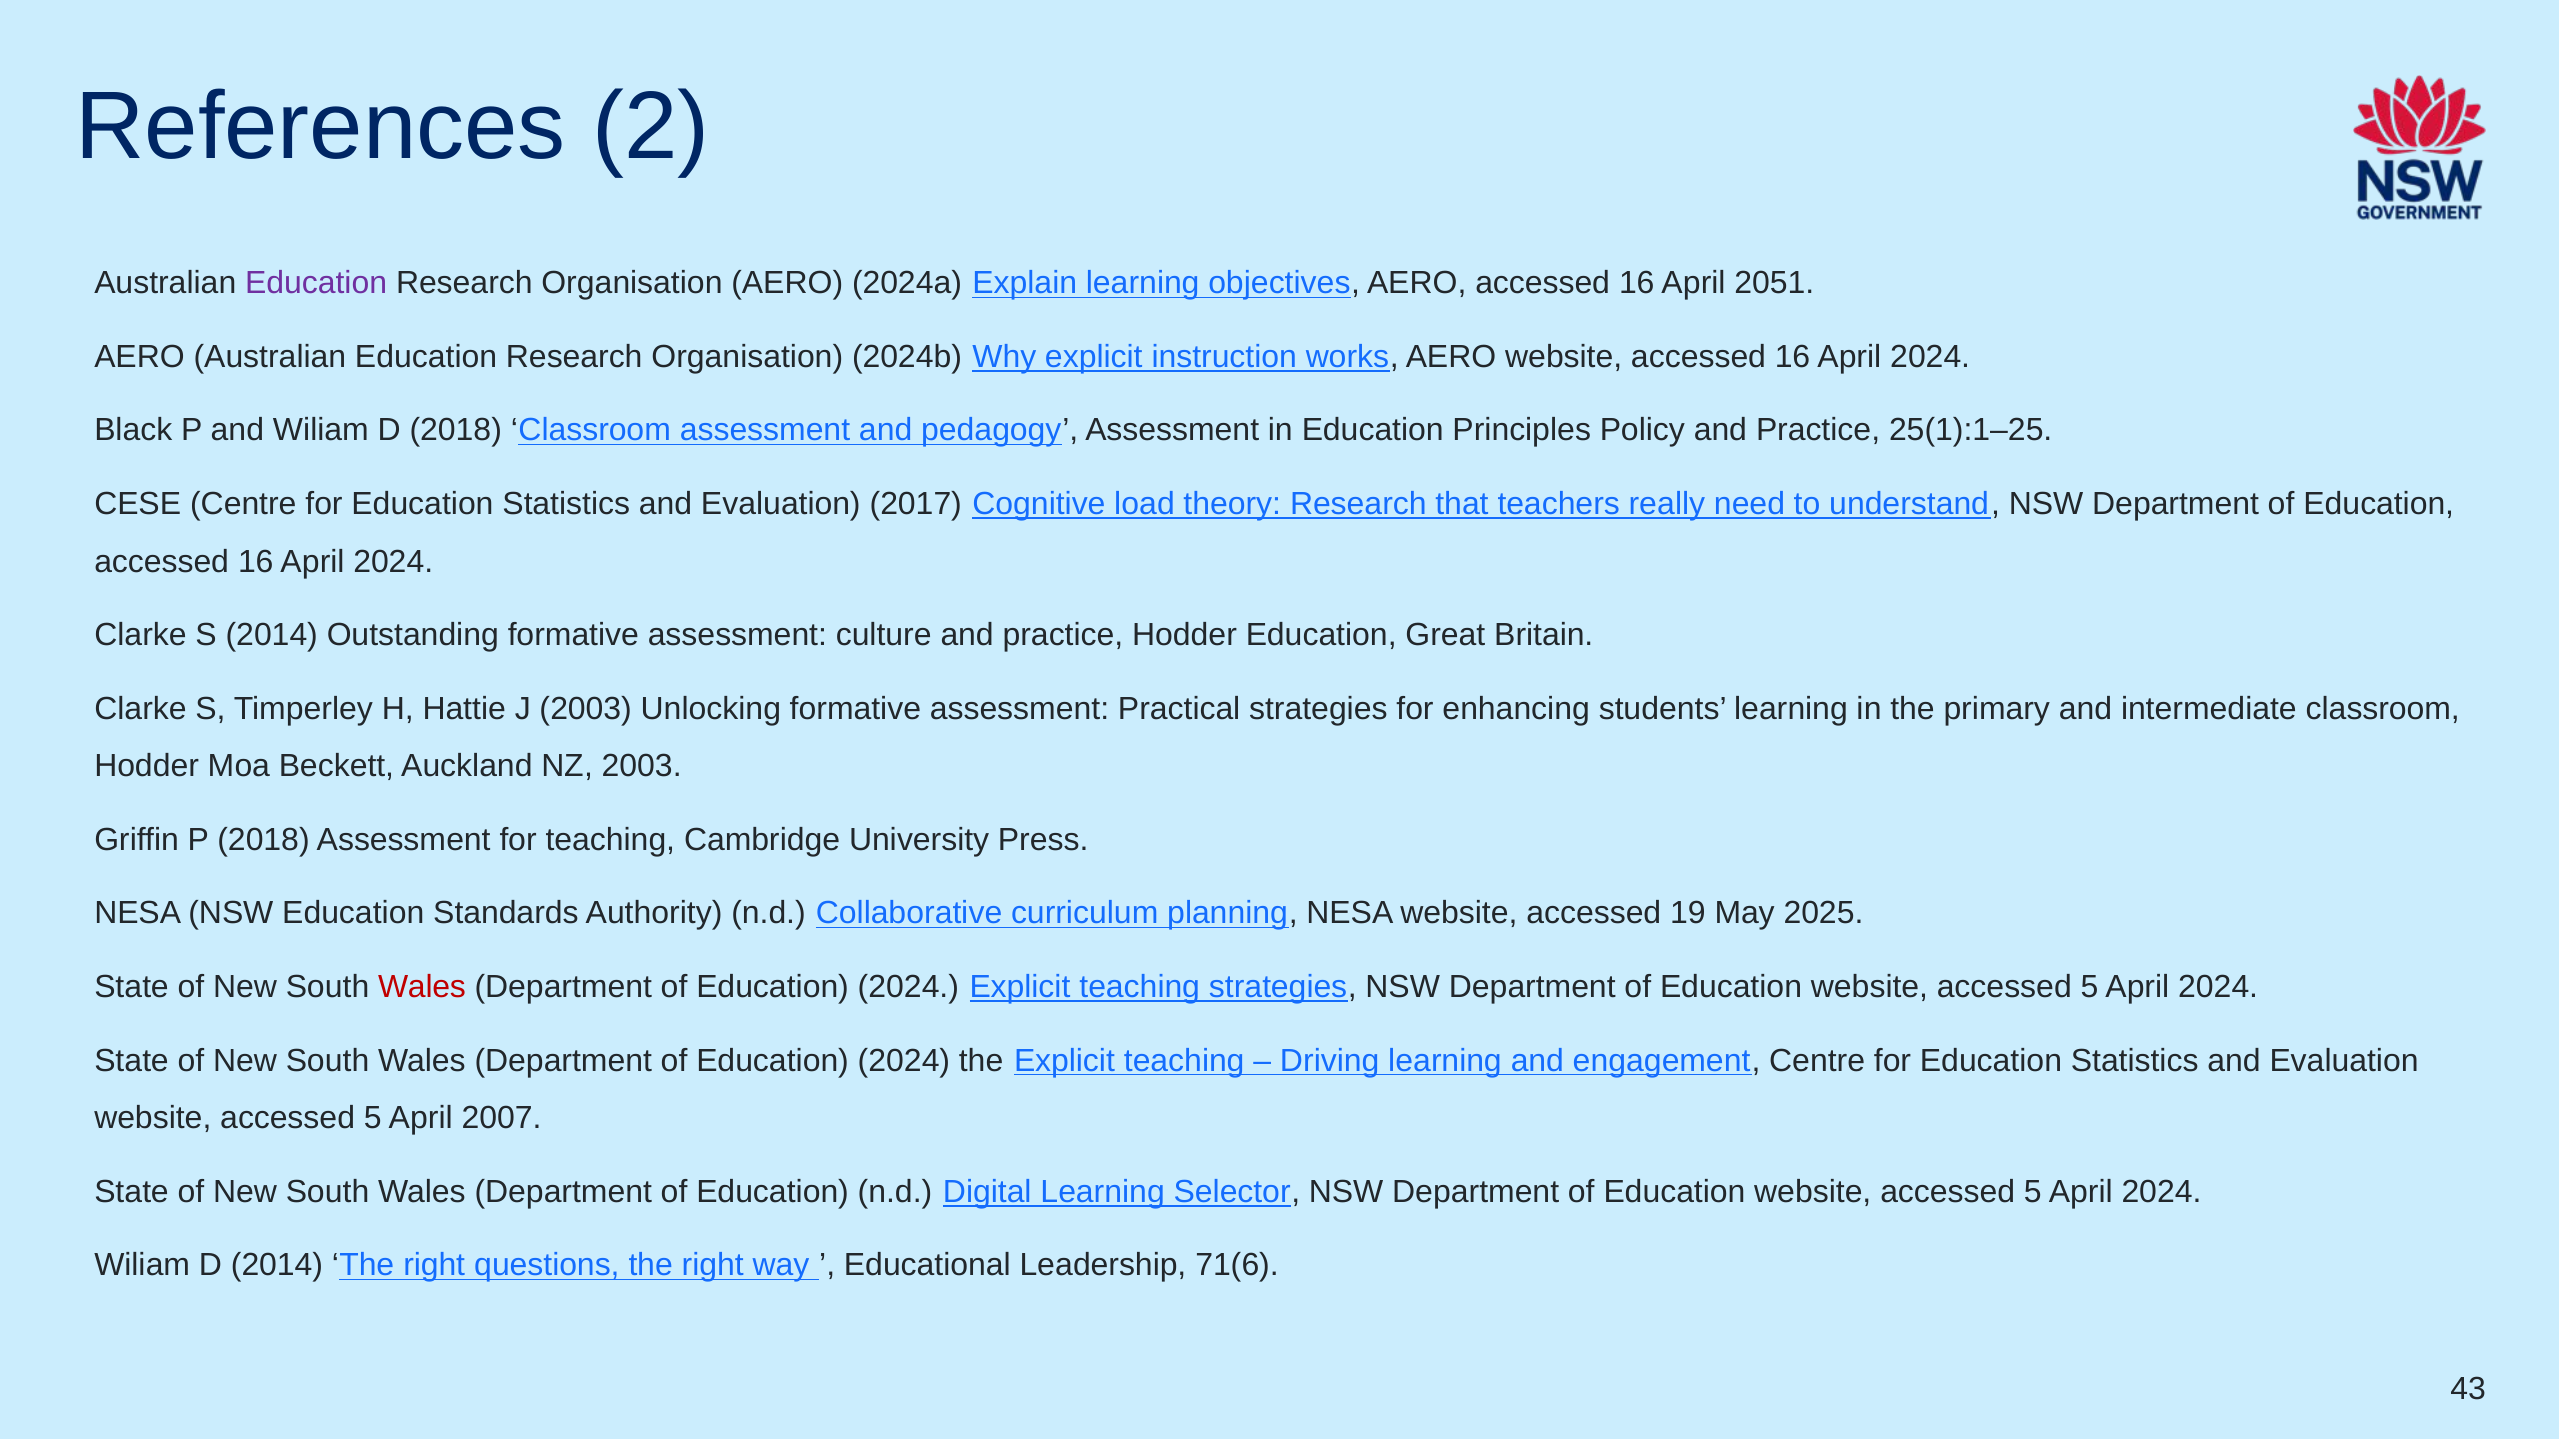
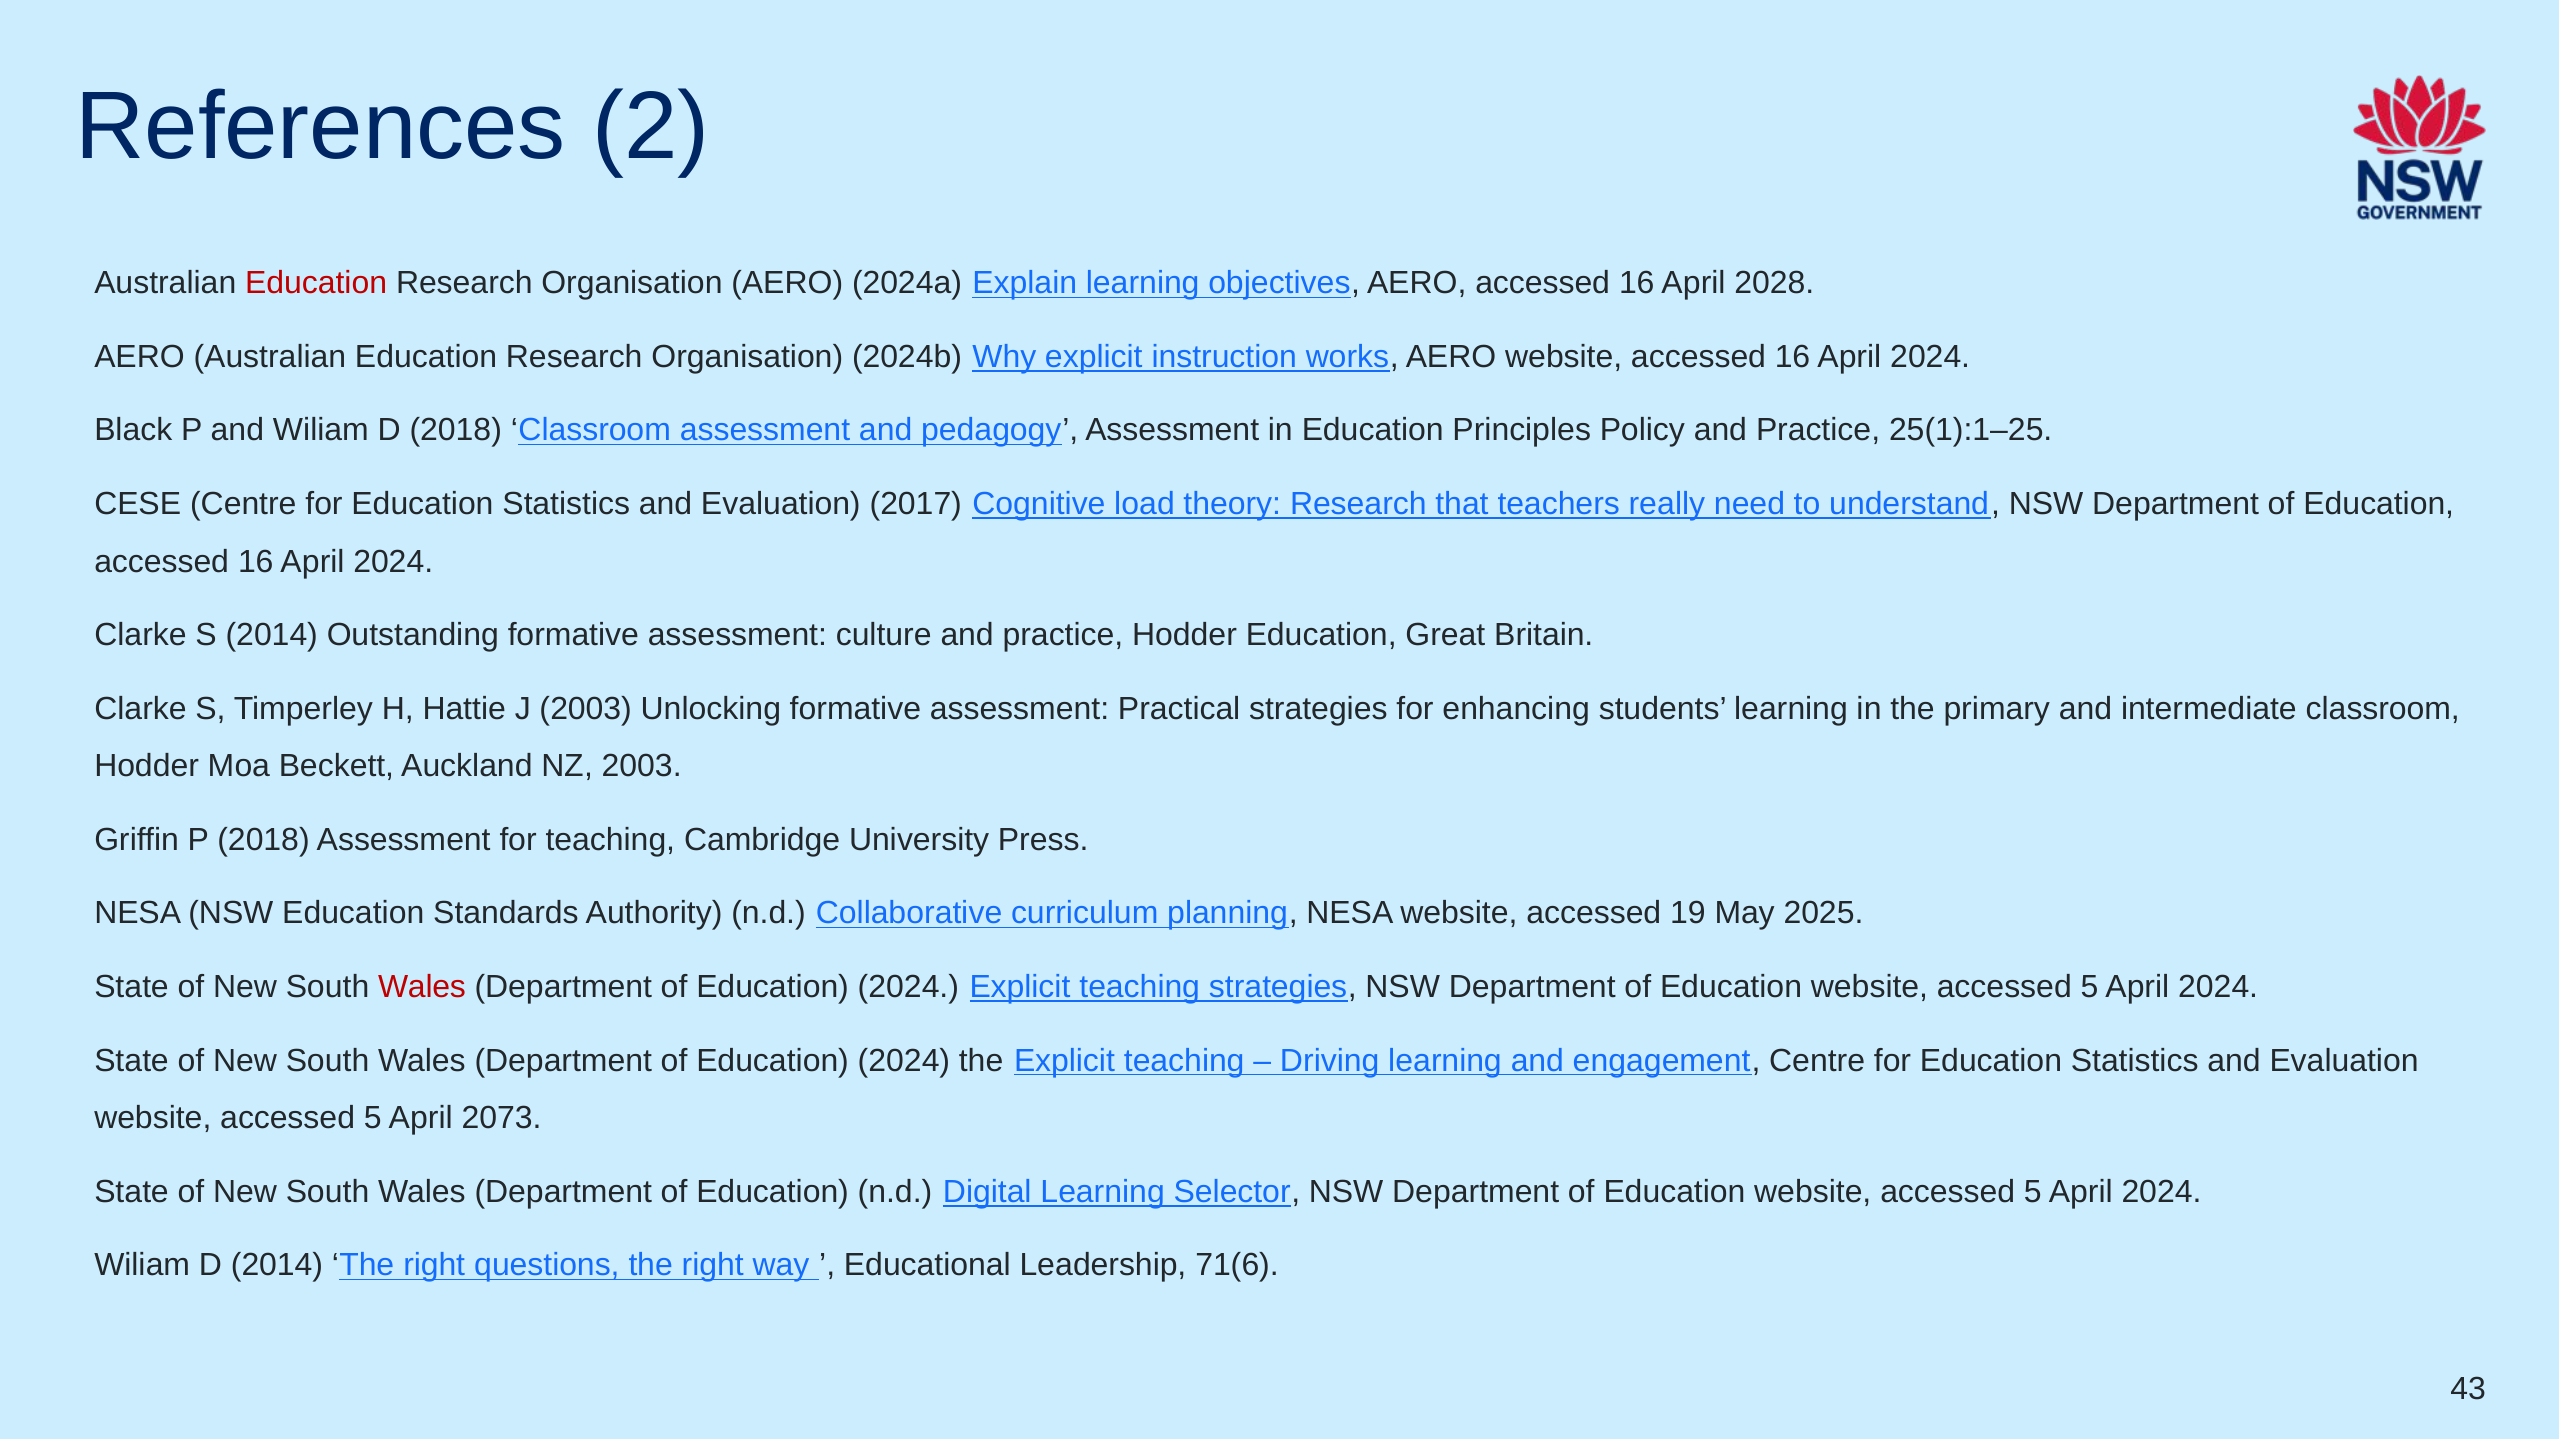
Education at (316, 283) colour: purple -> red
2051: 2051 -> 2028
2007: 2007 -> 2073
